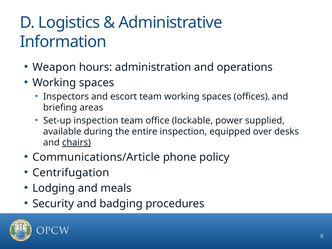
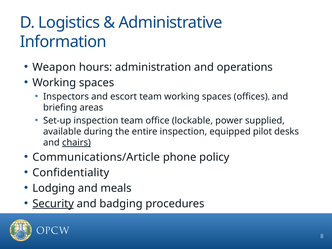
over: over -> pilot
Centrifugation: Centrifugation -> Confidentiality
Security underline: none -> present
